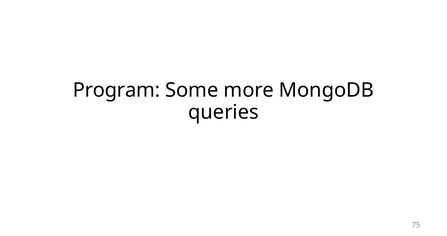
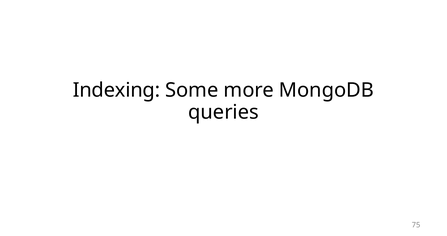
Program: Program -> Indexing
